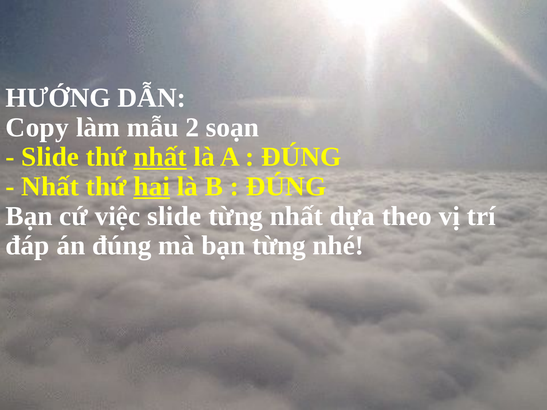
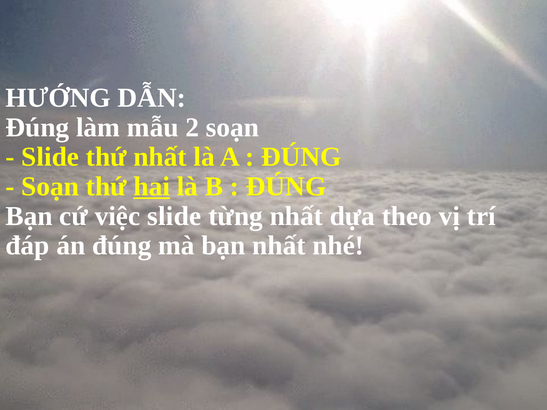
Copy at (37, 128): Copy -> Đúng
nhất at (160, 157) underline: present -> none
Nhất at (50, 187): Nhất -> Soạn
bạn từng: từng -> nhất
